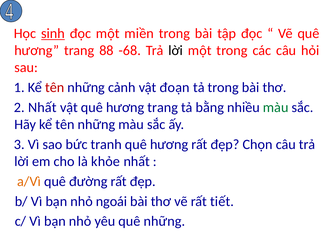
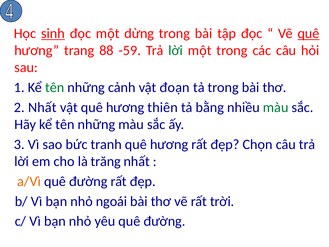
miền: miền -> dừng
quê at (308, 33) underline: none -> present
-68: -68 -> -59
lời at (176, 50) colour: black -> green
tên at (55, 87) colour: red -> green
vật quê hương trang: trang -> thiên
khỏe: khỏe -> trăng
tiết: tiết -> trời
yêu quê những: những -> đường
